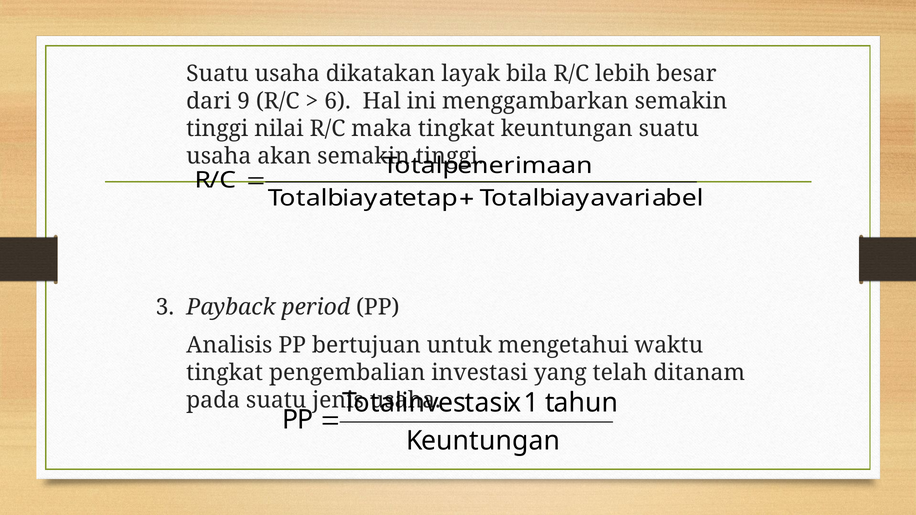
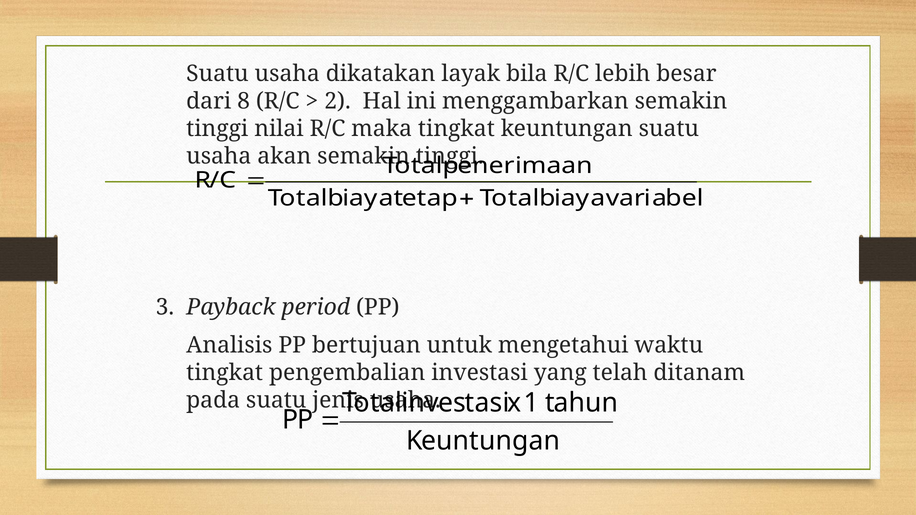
9: 9 -> 8
6: 6 -> 2
